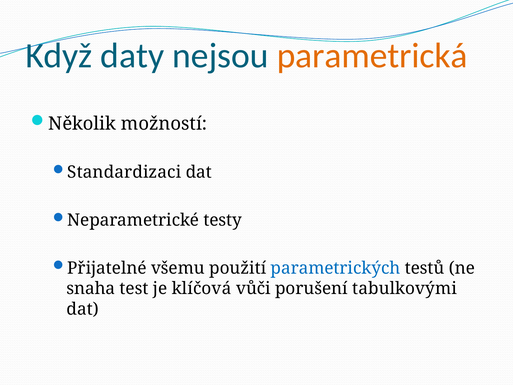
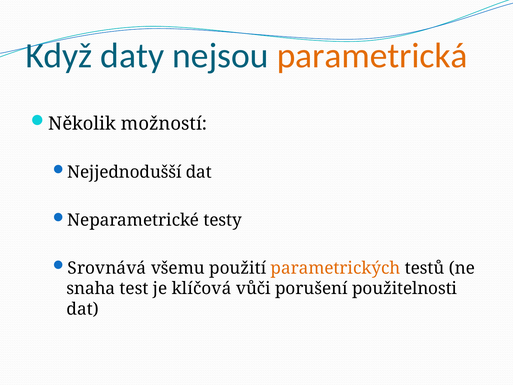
Standardizaci: Standardizaci -> Nejjednodušší
Přijatelné: Přijatelné -> Srovnává
parametrických colour: blue -> orange
tabulkovými: tabulkovými -> použitelnosti
